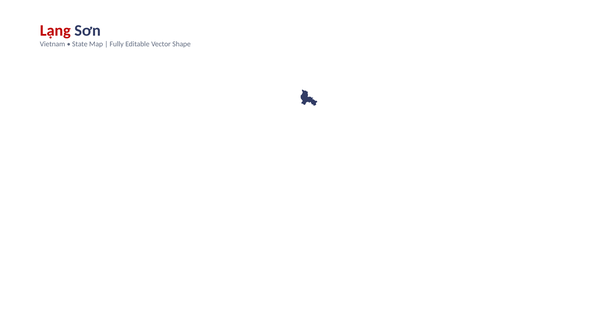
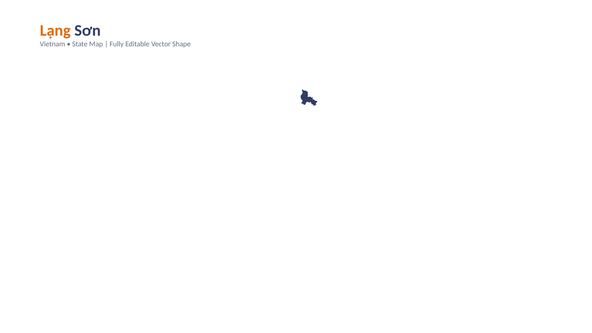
Lạng colour: red -> orange
